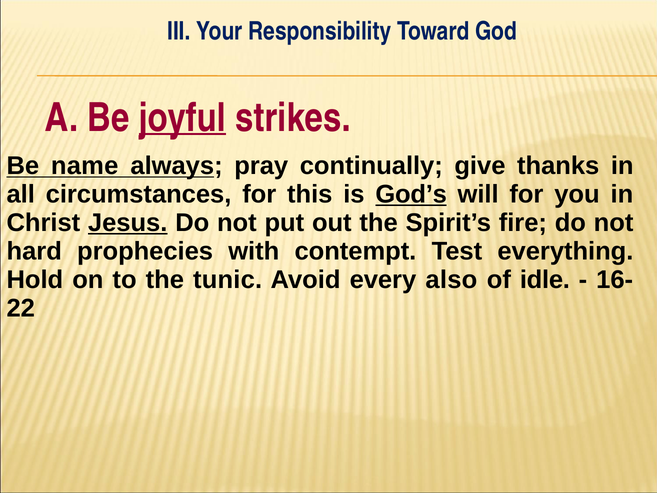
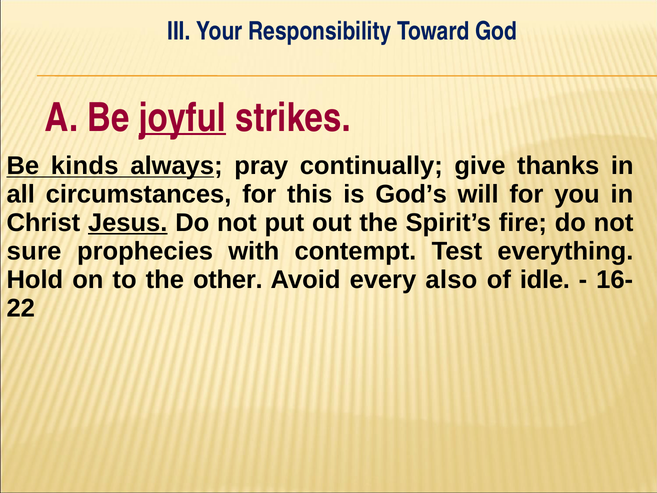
name: name -> kinds
God’s underline: present -> none
hard: hard -> sure
tunic: tunic -> other
